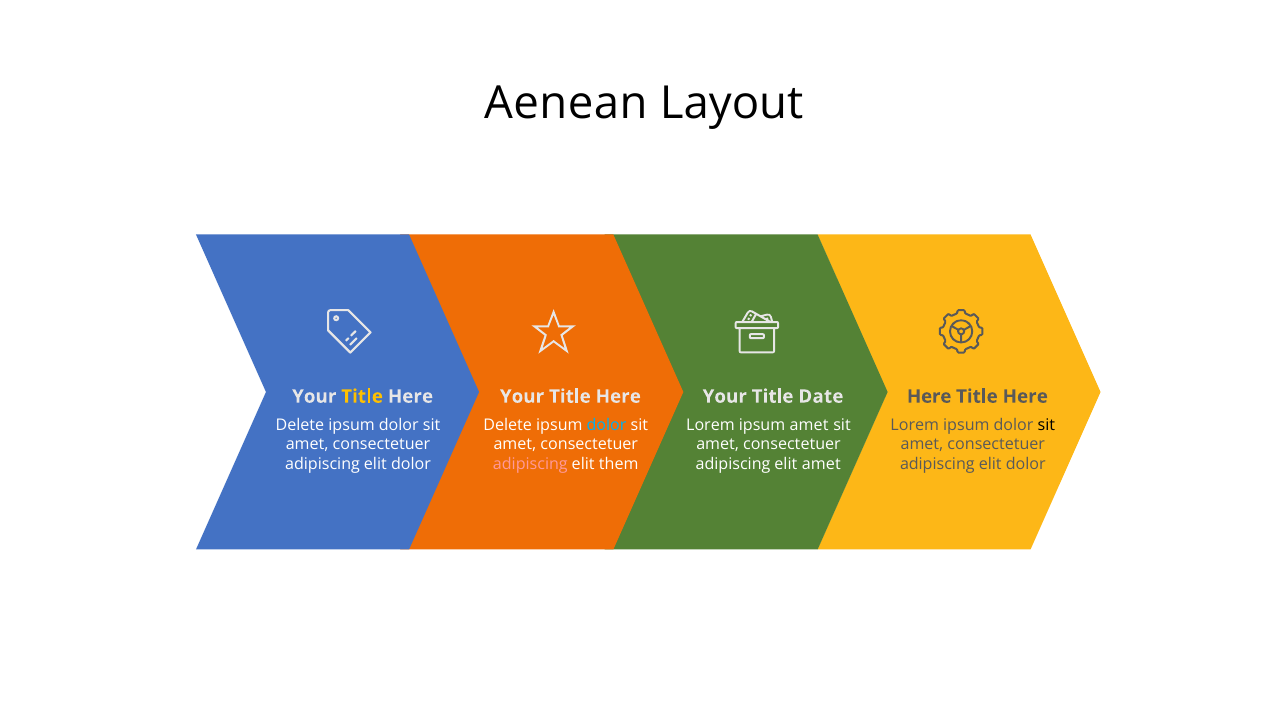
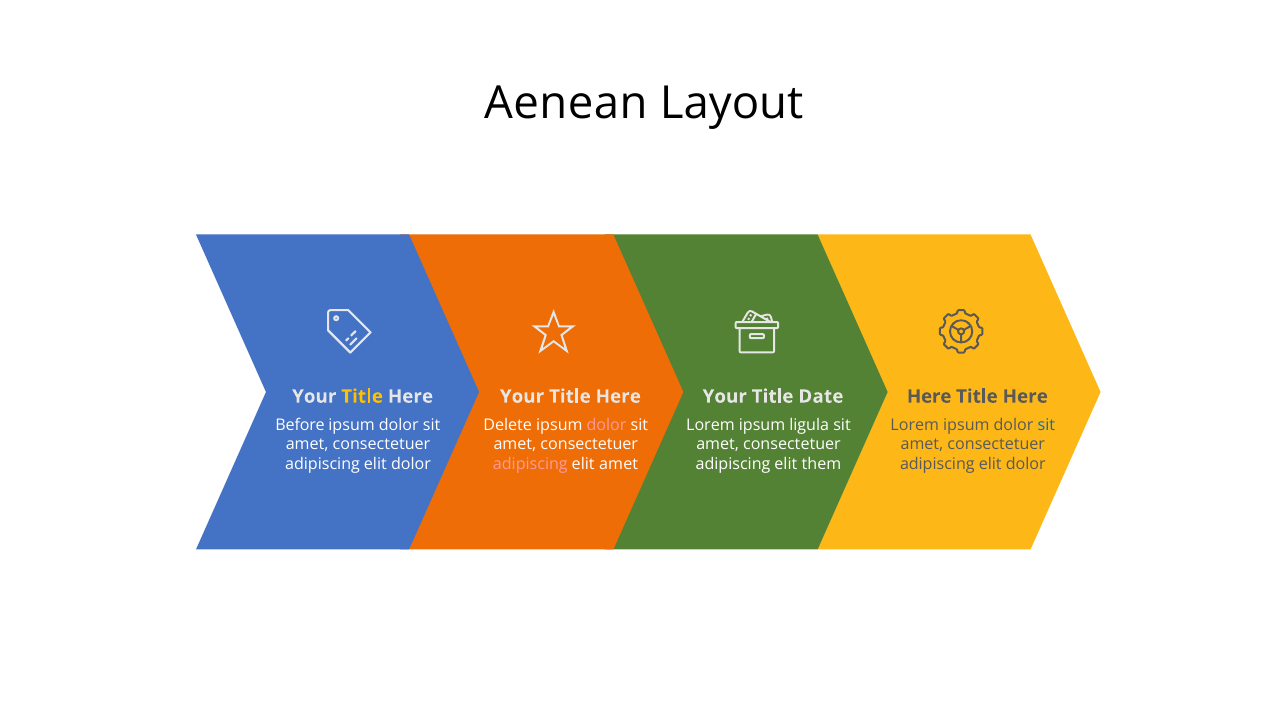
Delete at (300, 425): Delete -> Before
dolor at (606, 425) colour: light blue -> pink
ipsum amet: amet -> ligula
sit at (1046, 425) colour: black -> blue
elit them: them -> amet
elit amet: amet -> them
